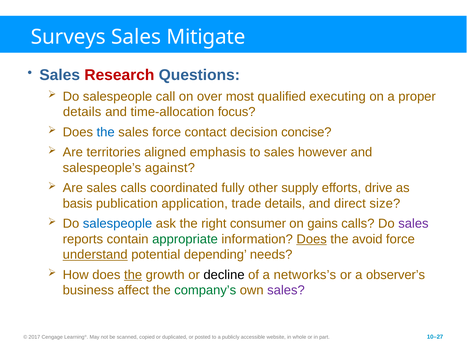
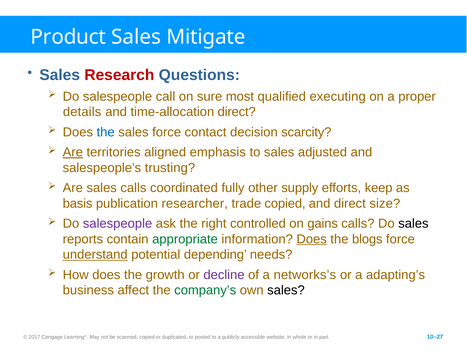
Surveys: Surveys -> Product
over: over -> sure
time-allocation focus: focus -> direct
concise: concise -> scarcity
Are at (73, 152) underline: none -> present
however: however -> adjusted
against: against -> trusting
drive: drive -> keep
application: application -> researcher
trade details: details -> copied
salespeople at (118, 224) colour: blue -> purple
consumer: consumer -> controlled
sales at (413, 224) colour: purple -> black
avoid: avoid -> blogs
the at (133, 275) underline: present -> none
decline colour: black -> purple
observer’s: observer’s -> adapting’s
sales at (286, 291) colour: purple -> black
